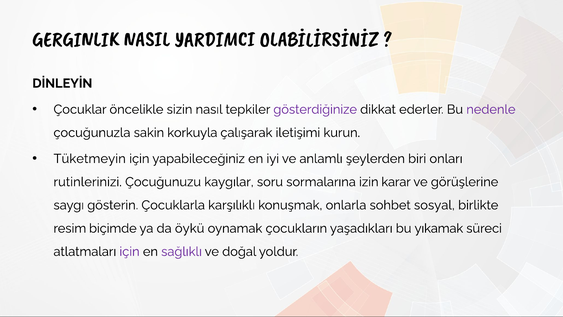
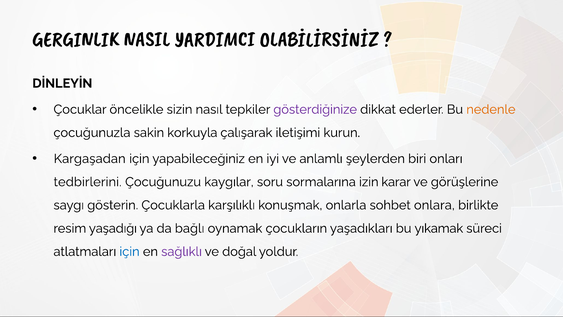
nedenle colour: purple -> orange
Tüketmeyin: Tüketmeyin -> Kargaşadan
rutinlerinizi: rutinlerinizi -> tedbirlerini
sosyal: sosyal -> onlara
biçimde: biçimde -> yaşadığı
öykü: öykü -> bağlı
için at (130, 251) colour: purple -> blue
